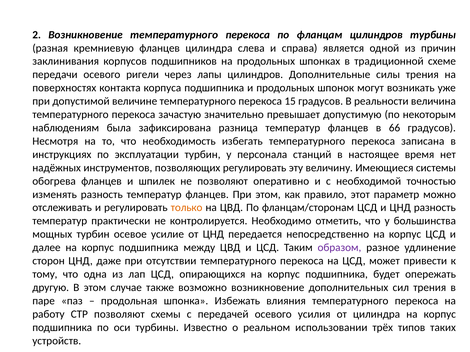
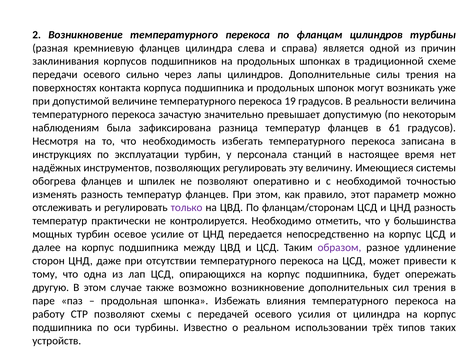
ригели: ригели -> сильно
15: 15 -> 19
66: 66 -> 61
только colour: orange -> purple
